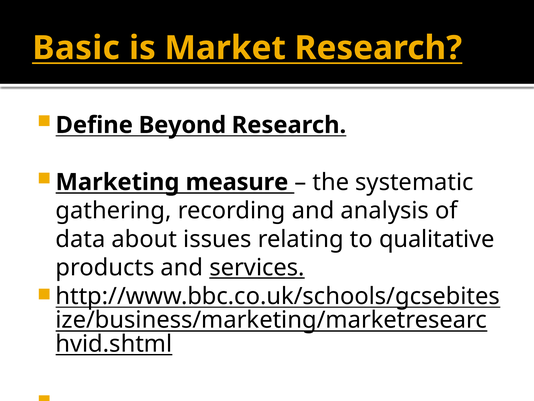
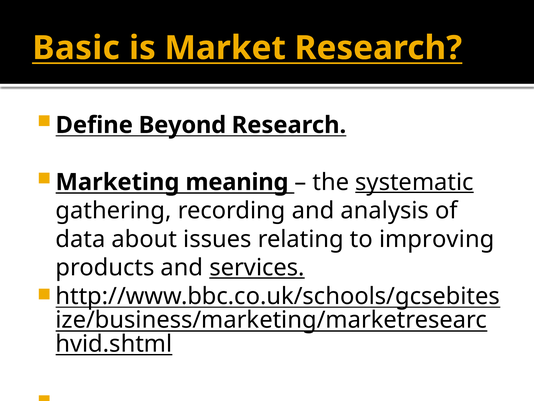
measure: measure -> meaning
systematic underline: none -> present
qualitative: qualitative -> improving
